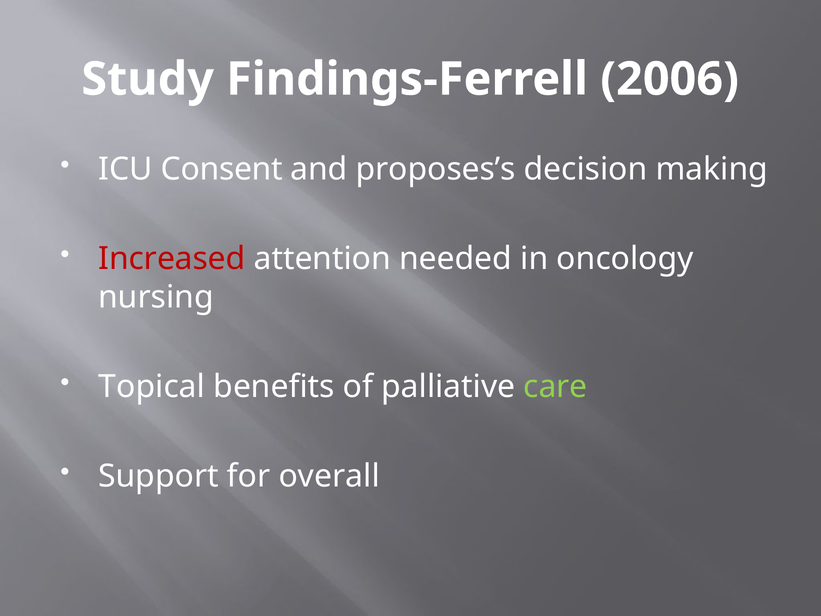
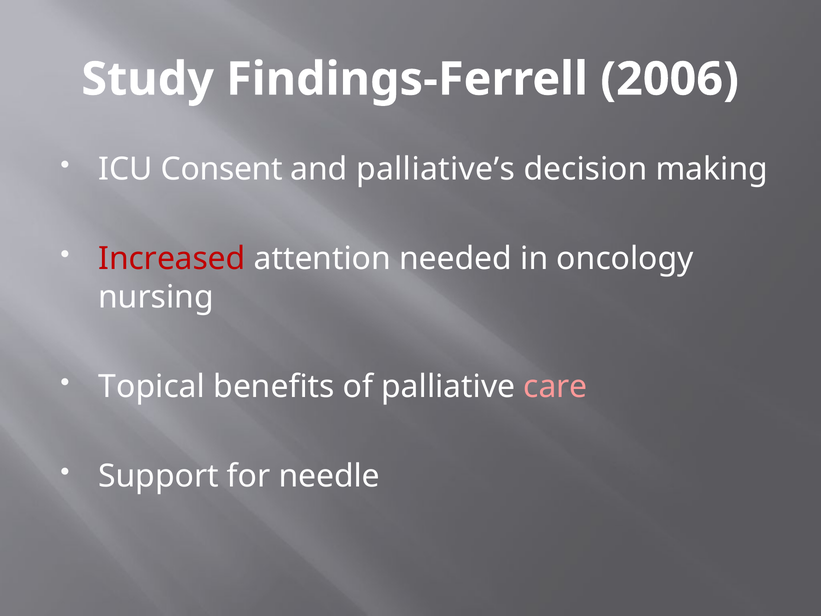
proposes’s: proposes’s -> palliative’s
care colour: light green -> pink
overall: overall -> needle
